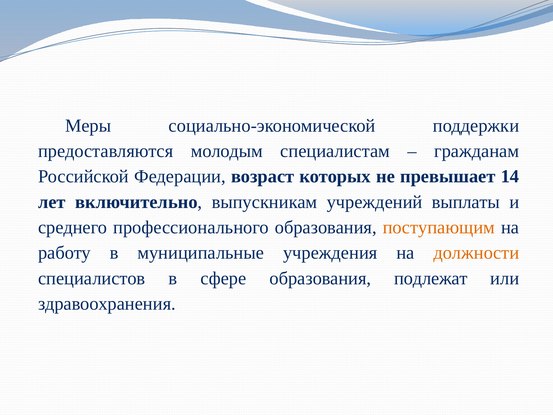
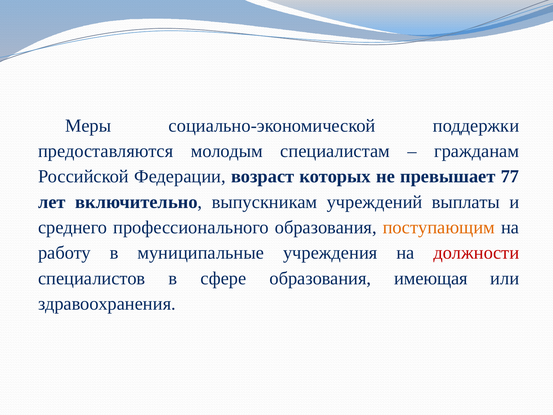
14: 14 -> 77
должности colour: orange -> red
подлежат: подлежат -> имеющая
